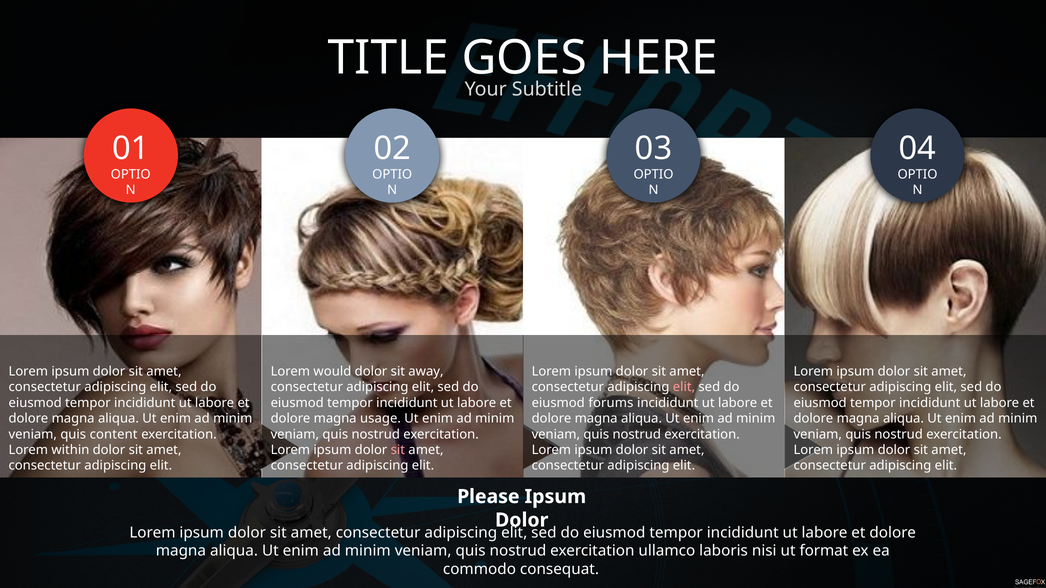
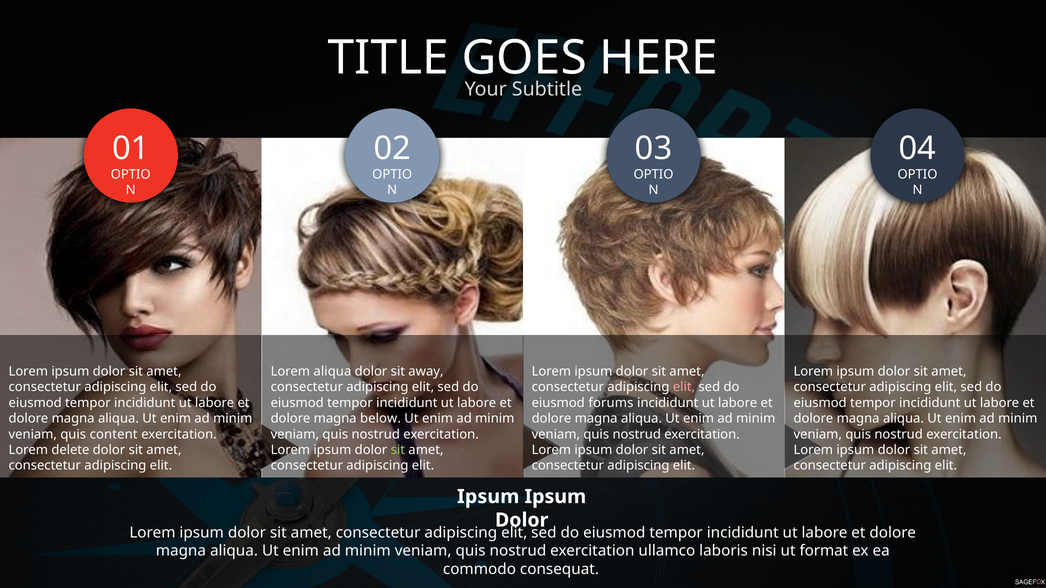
Lorem would: would -> aliqua
usage: usage -> below
within: within -> delete
sit at (398, 450) colour: pink -> light green
Please at (488, 497): Please -> Ipsum
